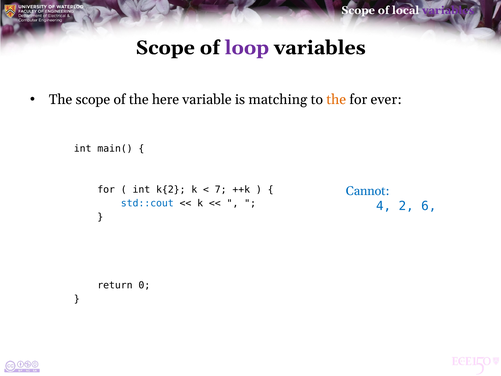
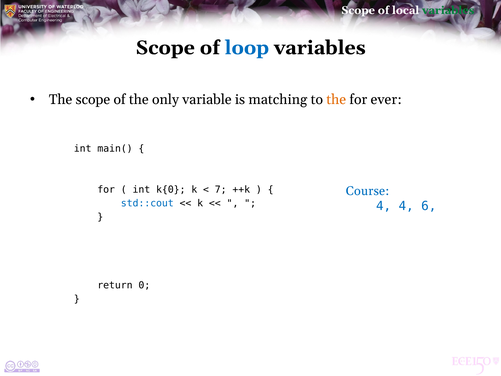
variables at (448, 10) colour: purple -> green
loop colour: purple -> blue
here: here -> only
k{2: k{2 -> k{0
Cannot: Cannot -> Course
4 2: 2 -> 4
